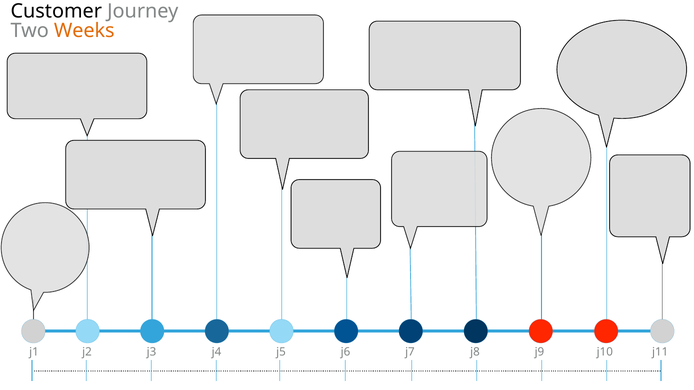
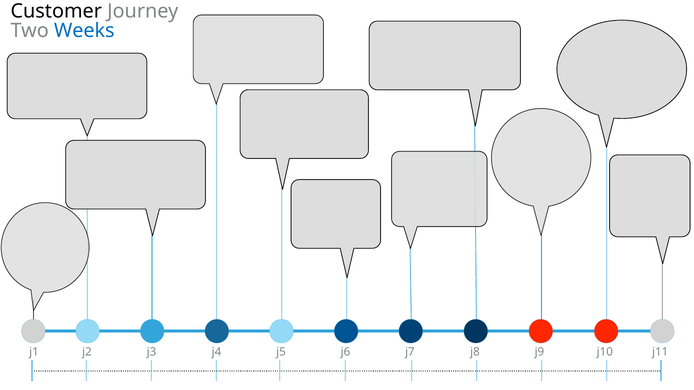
Weeks colour: orange -> blue
